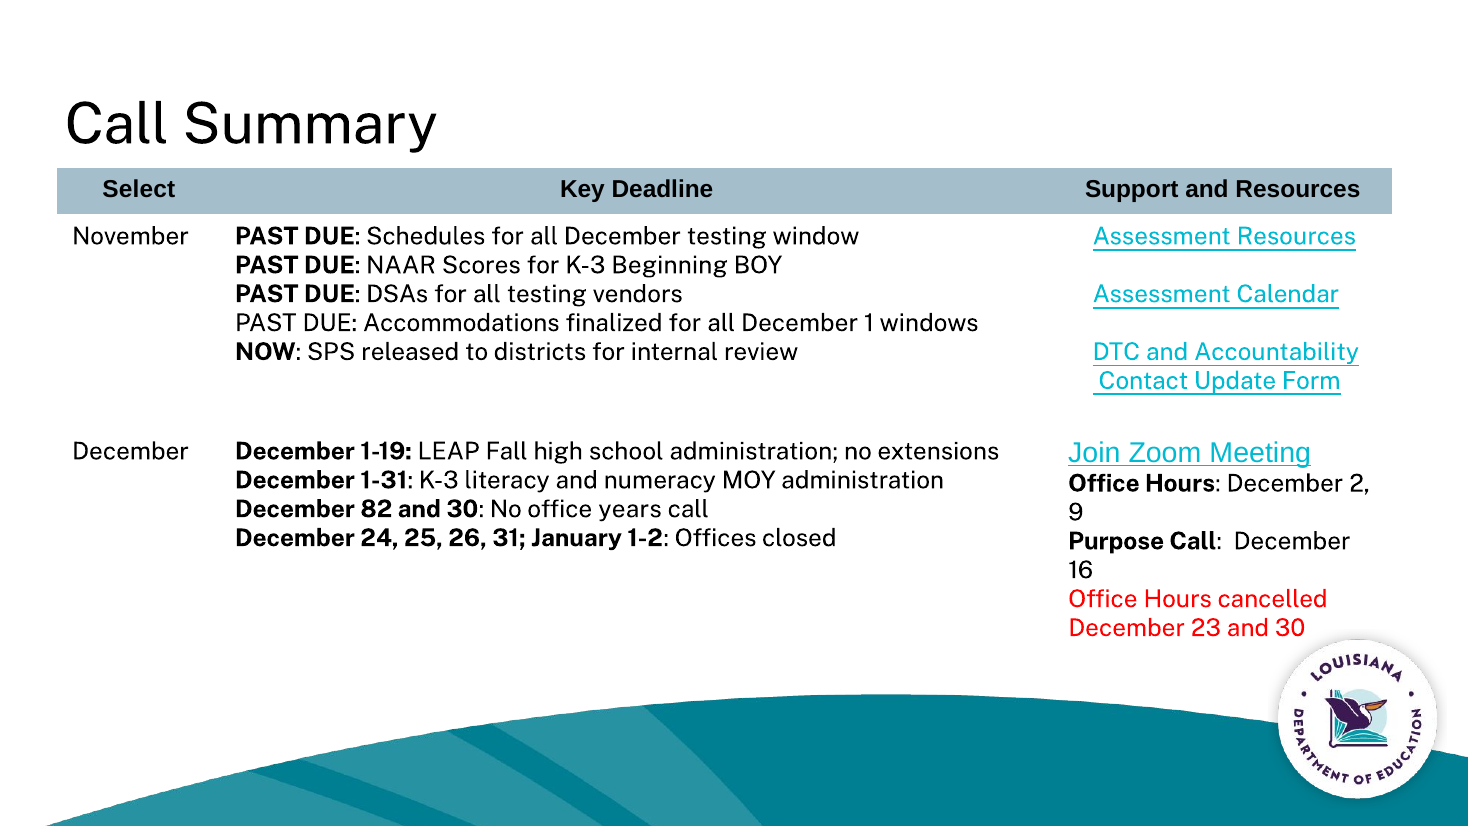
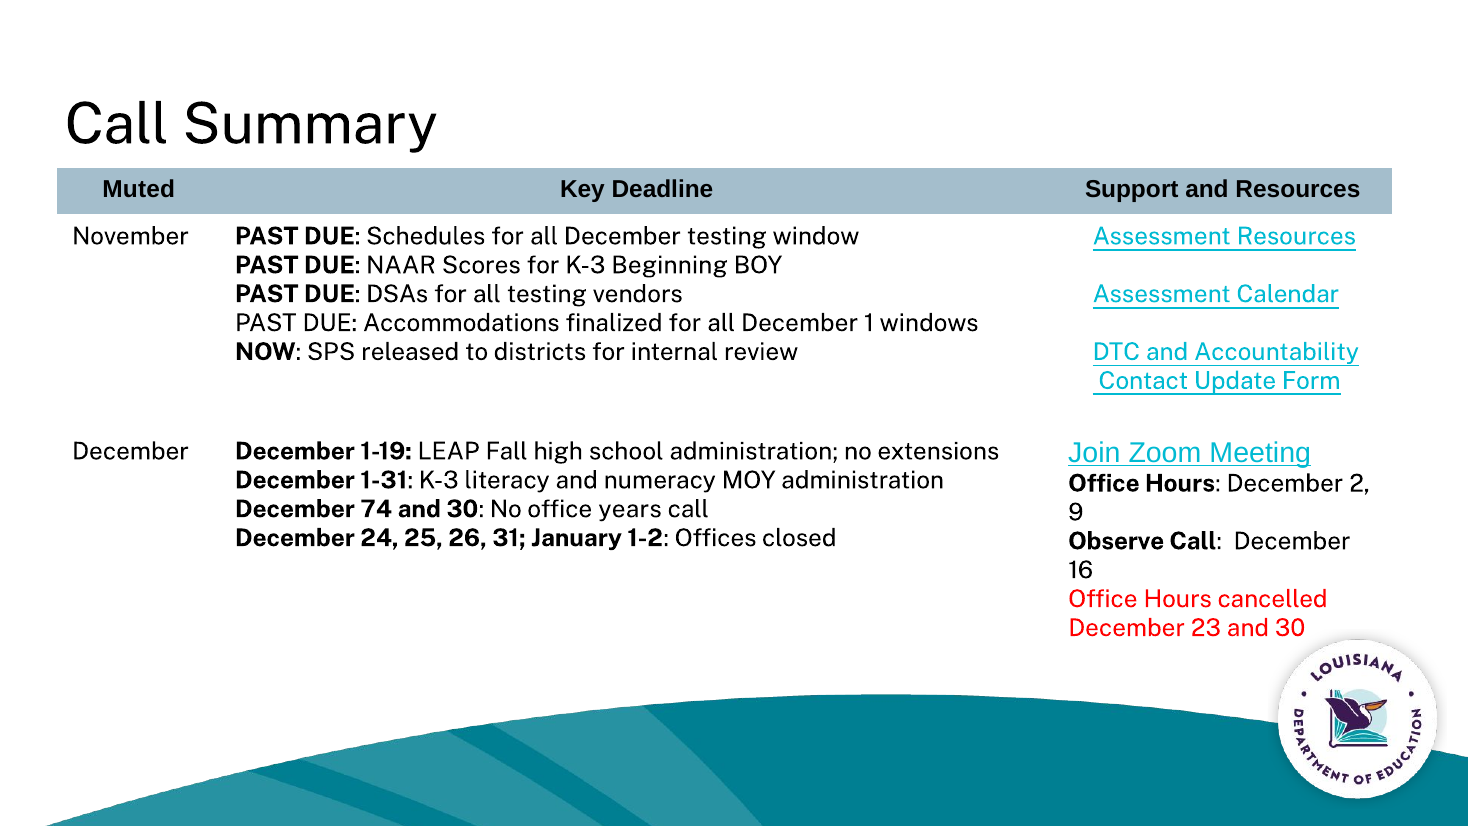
Select: Select -> Muted
82: 82 -> 74
Purpose: Purpose -> Observe
